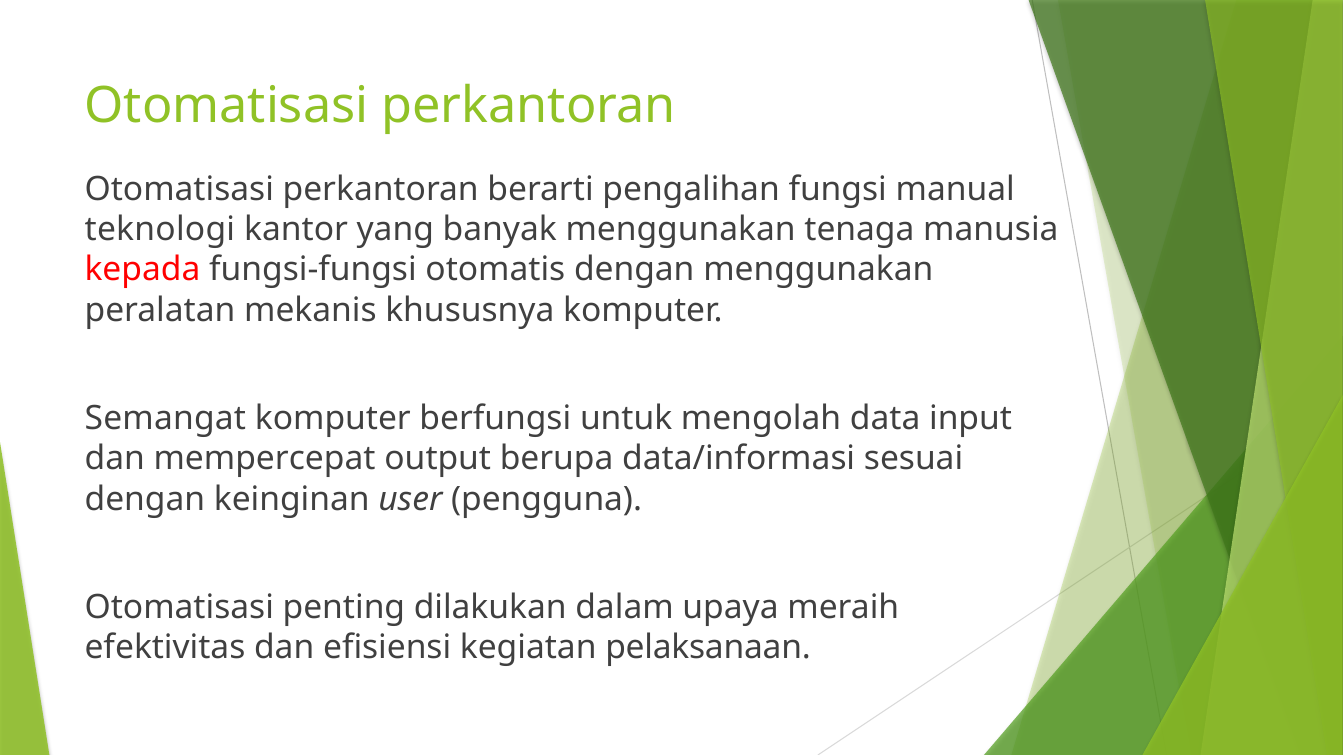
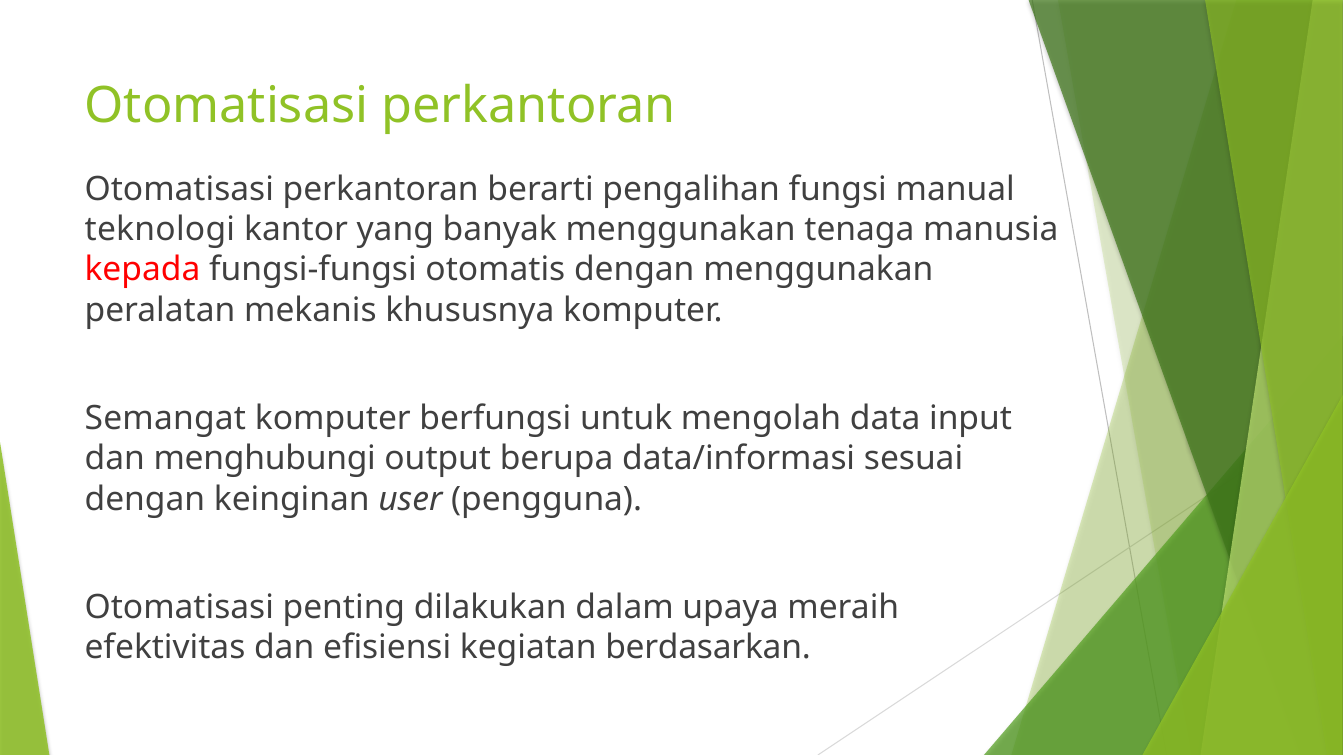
mempercepat: mempercepat -> menghubungi
pelaksanaan: pelaksanaan -> berdasarkan
